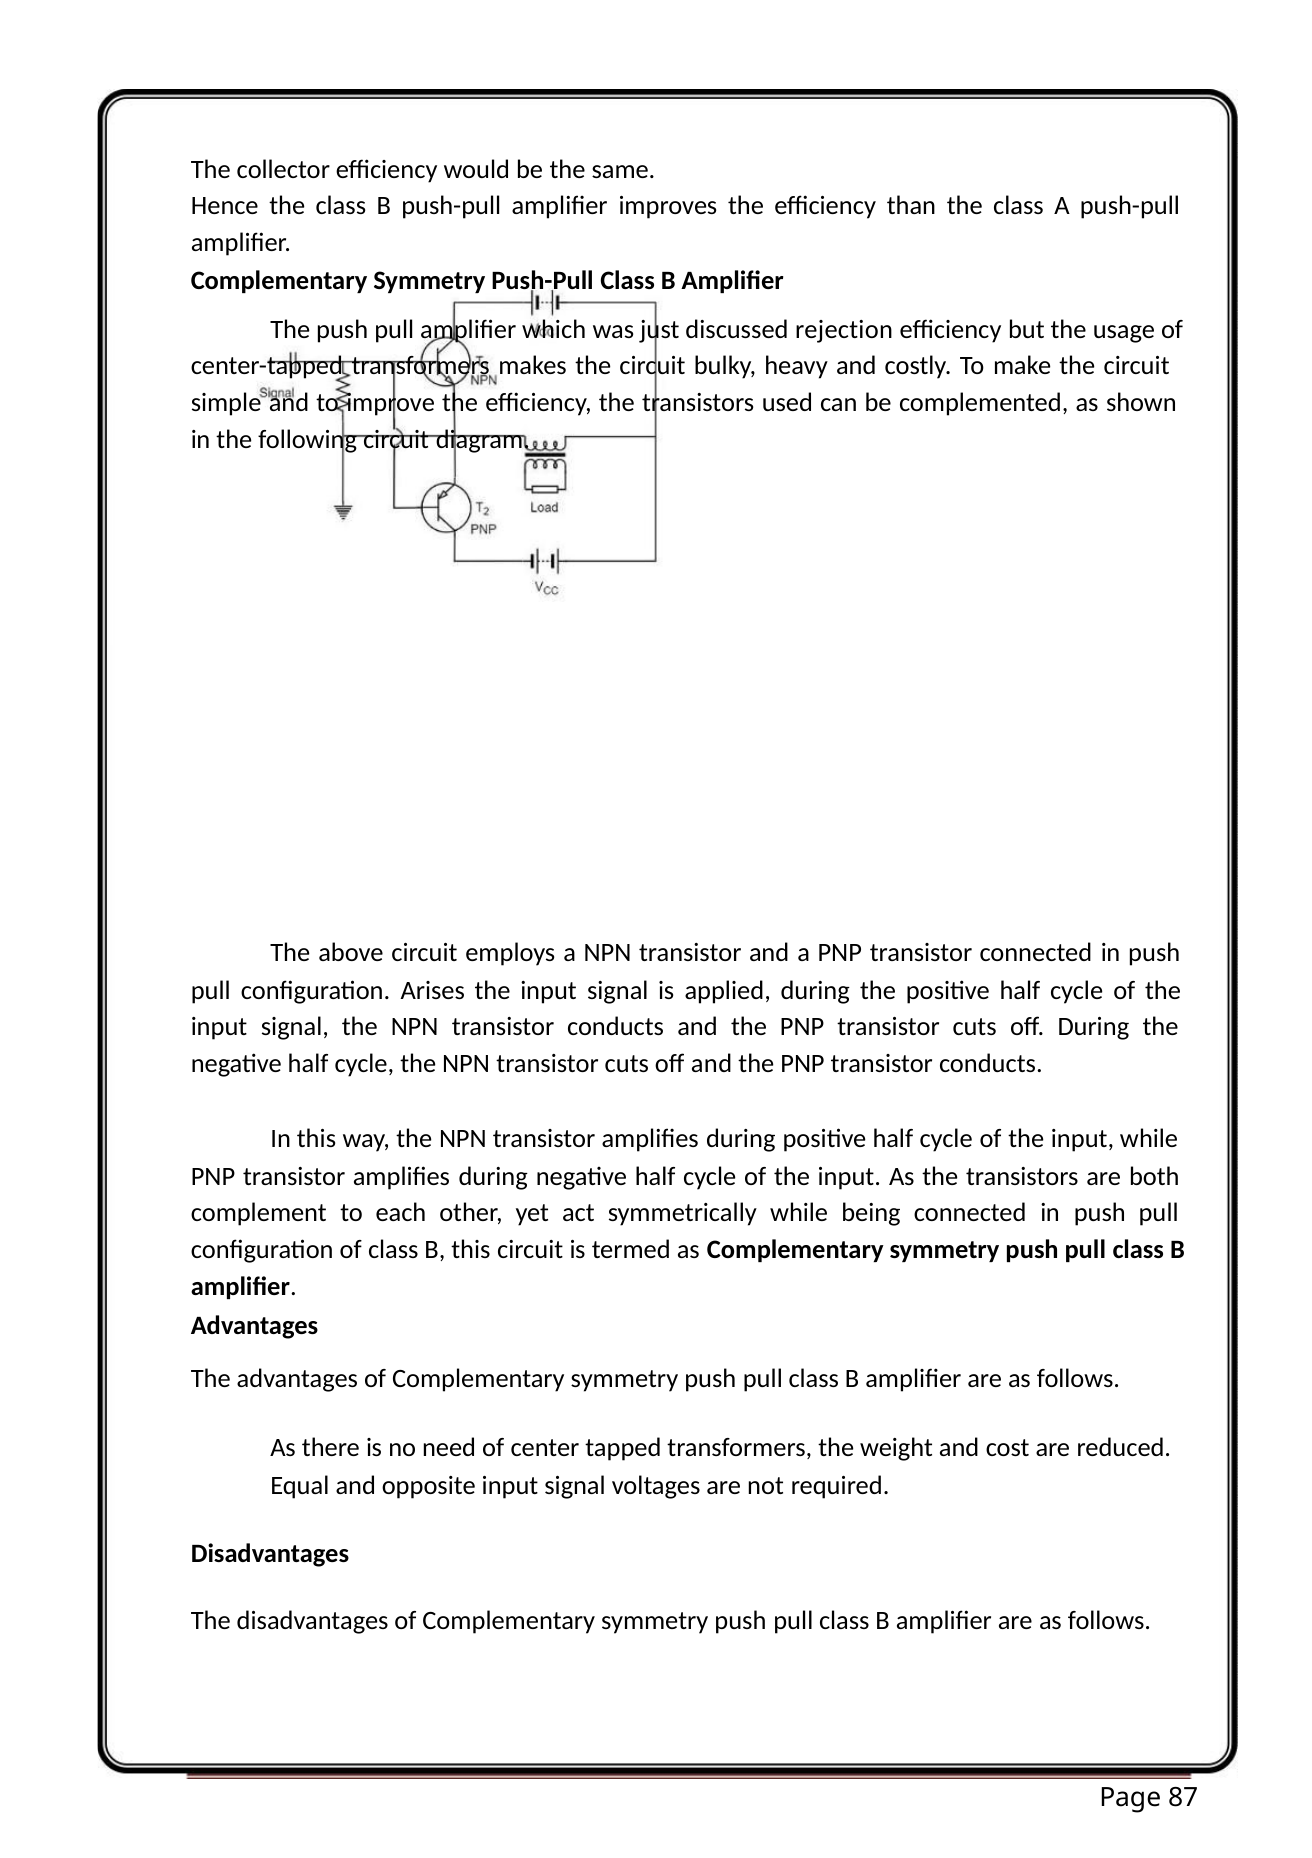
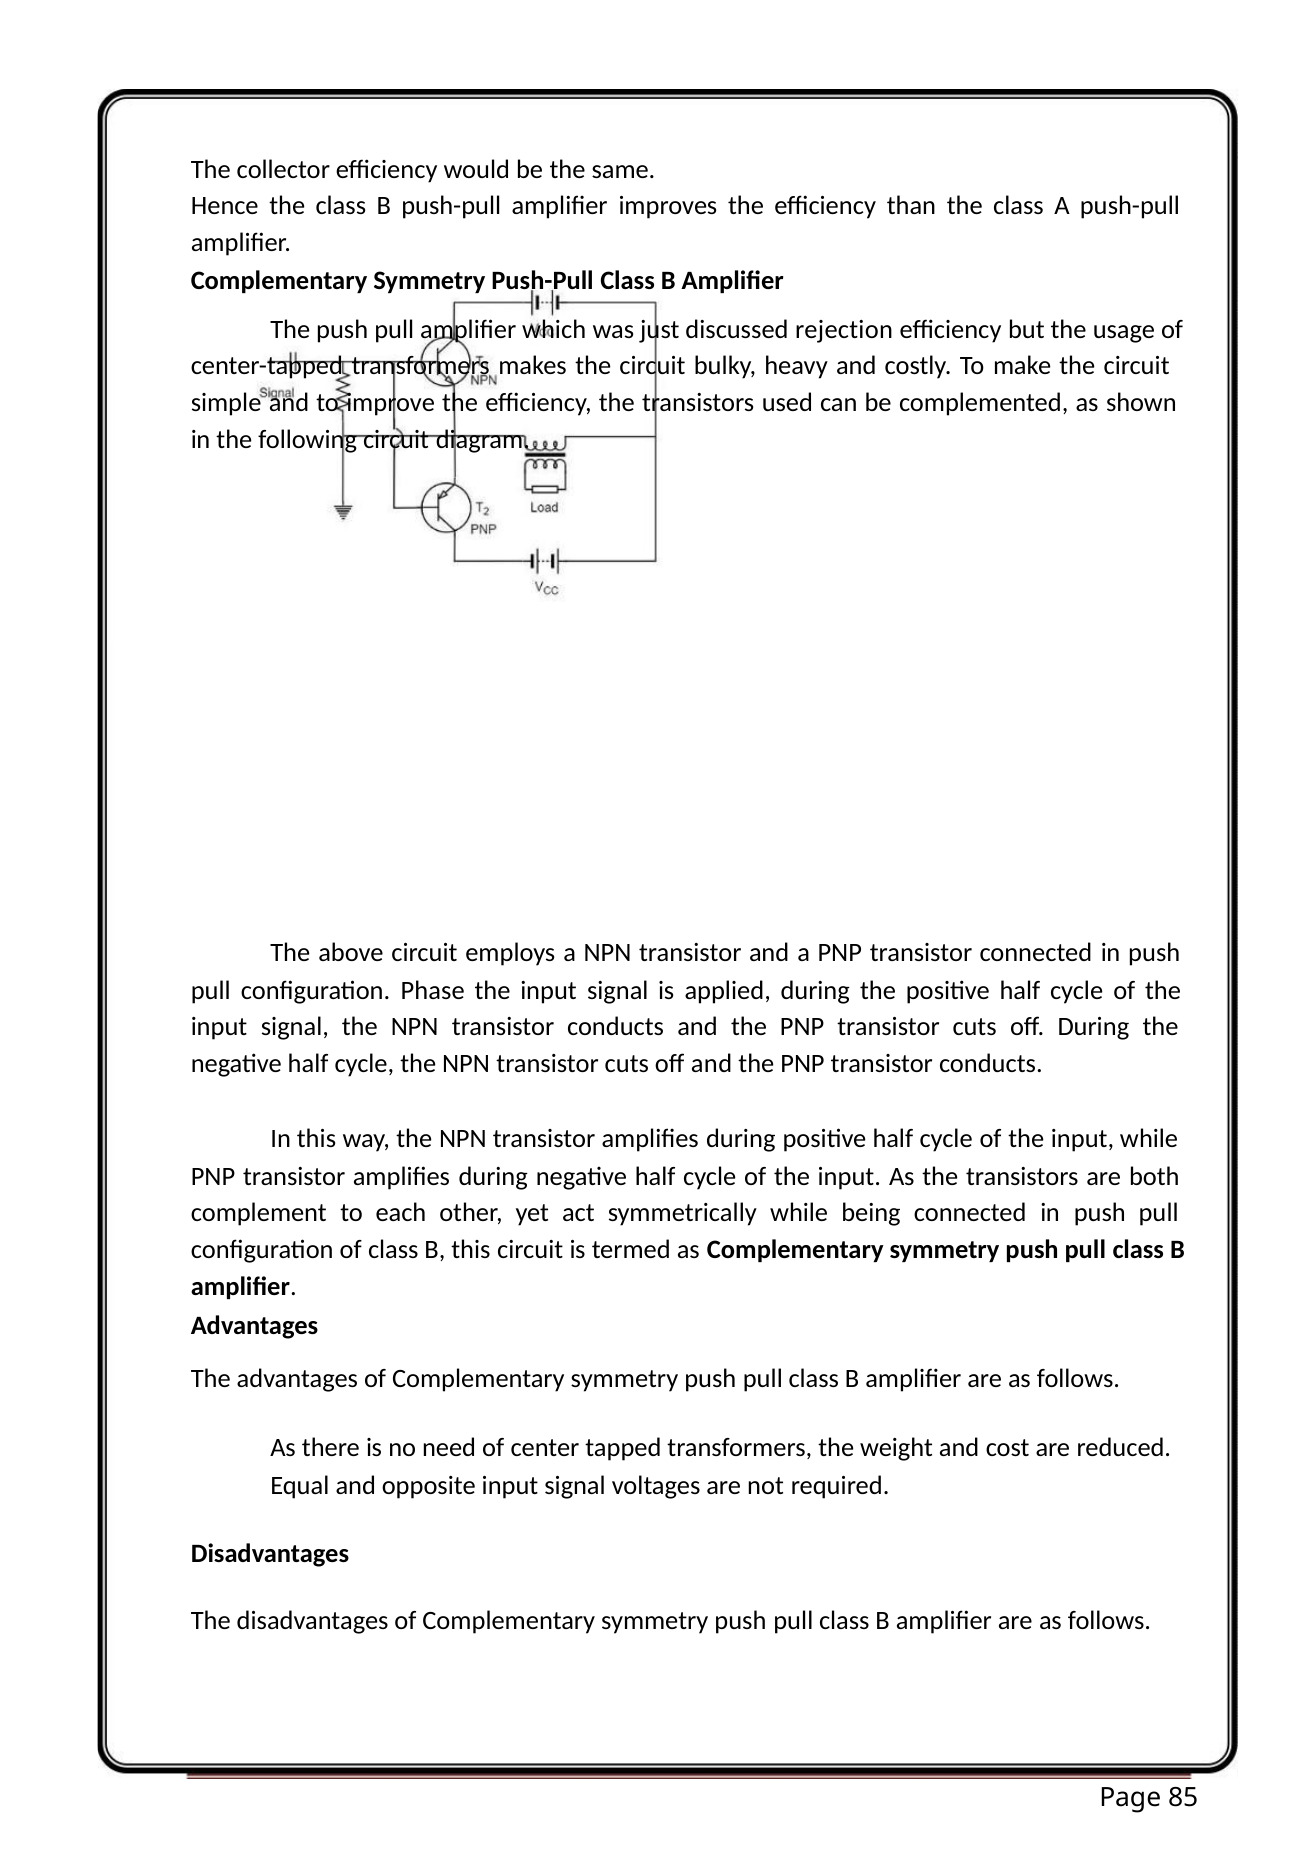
Arises: Arises -> Phase
87: 87 -> 85
